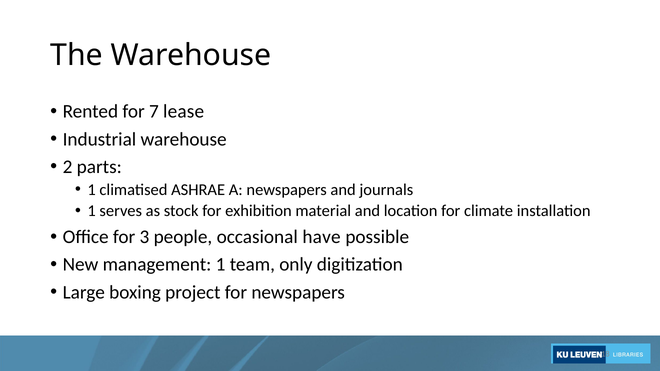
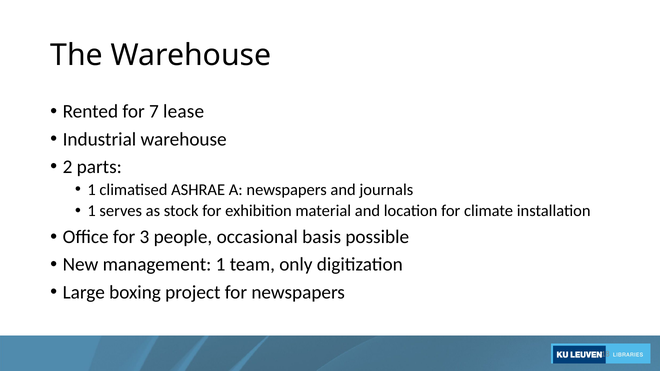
have: have -> basis
